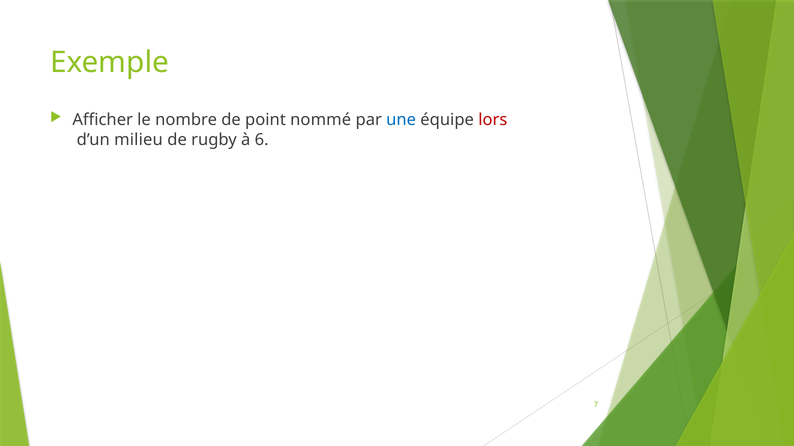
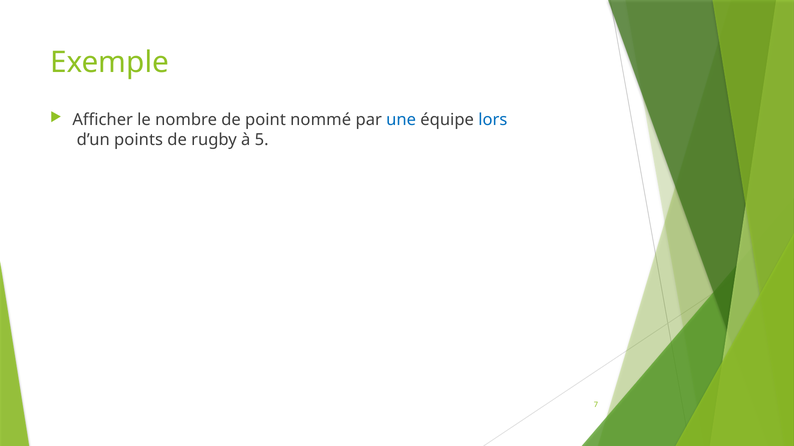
lors colour: red -> blue
milieu: milieu -> points
6: 6 -> 5
